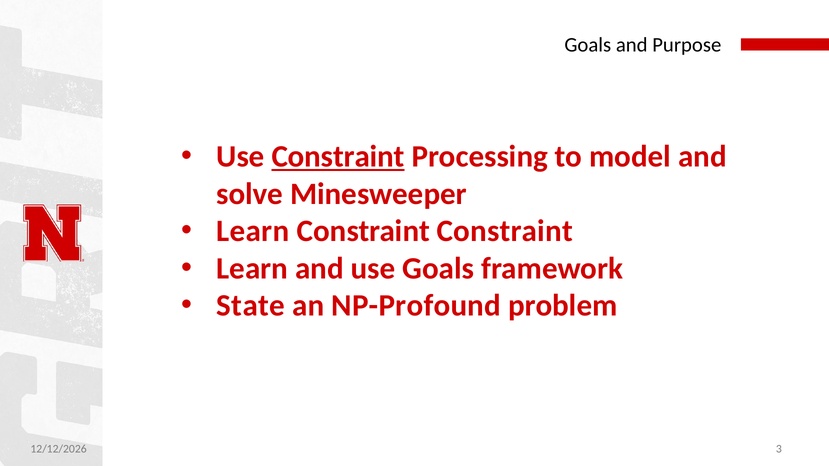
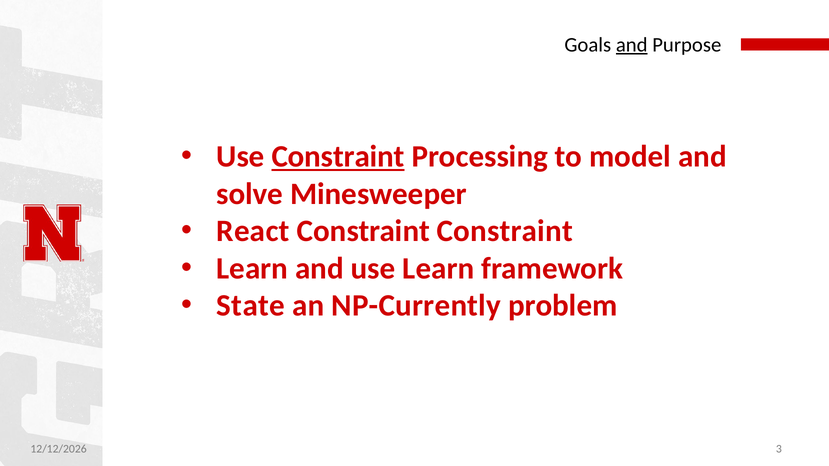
and at (632, 45) underline: none -> present
Learn at (253, 231): Learn -> React
use Goals: Goals -> Learn
NP-Profound: NP-Profound -> NP-Currently
